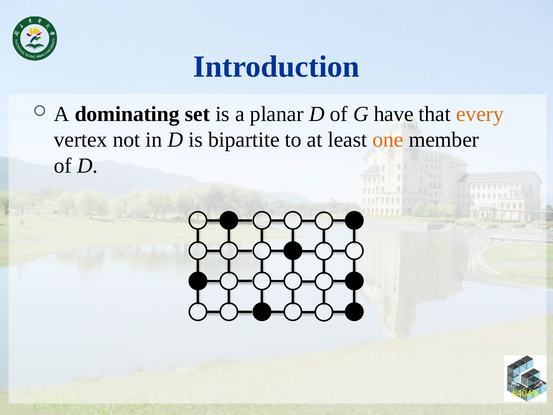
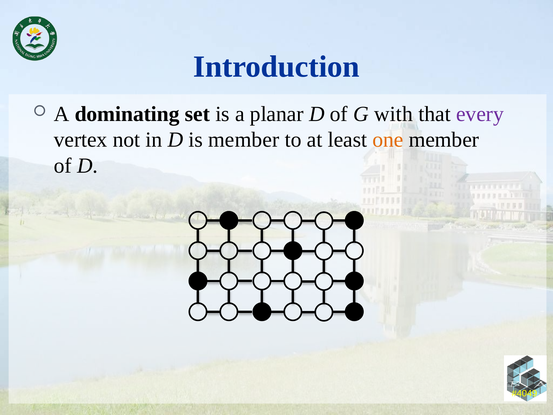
have: have -> with
every colour: orange -> purple
is bipartite: bipartite -> member
